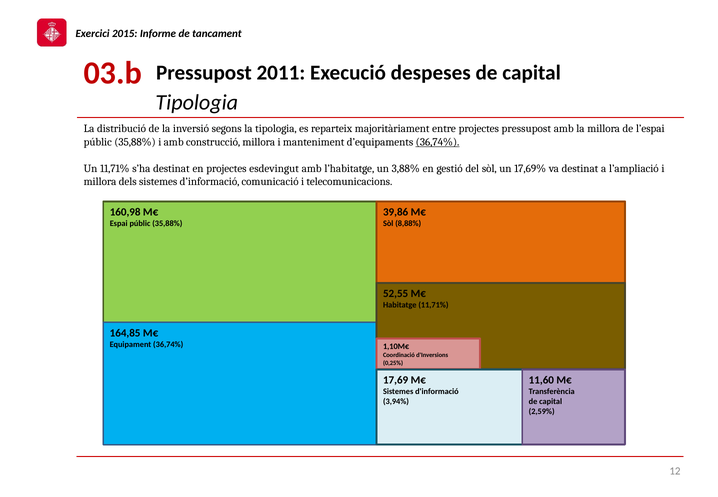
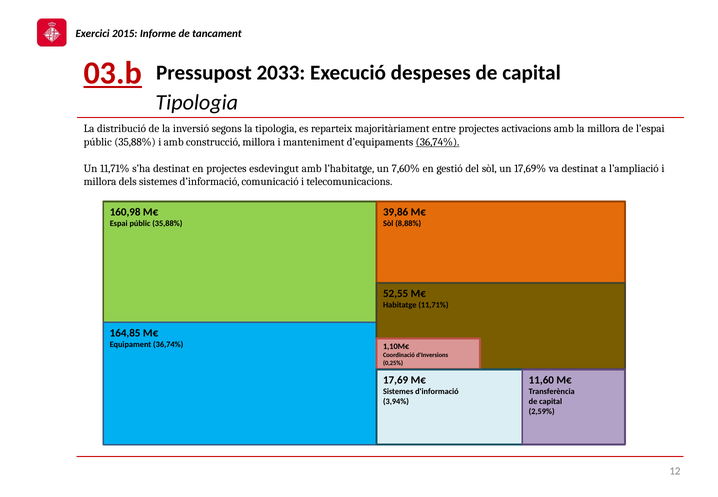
03.b underline: none -> present
2011: 2011 -> 2033
projectes pressupost: pressupost -> activacions
3,88%: 3,88% -> 7,60%
